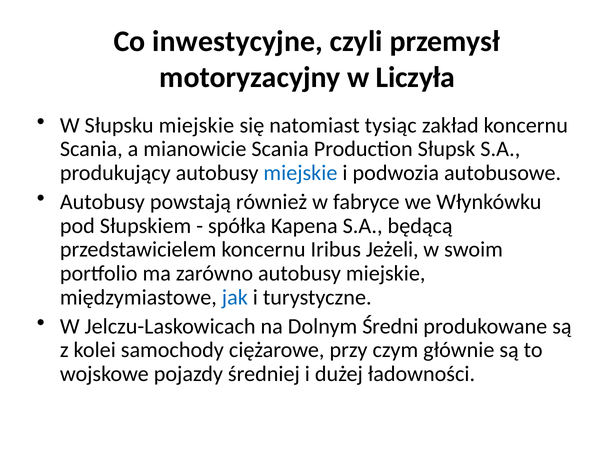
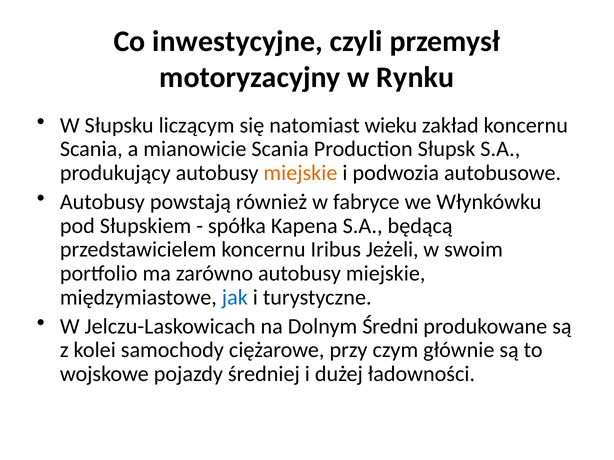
Liczyła: Liczyła -> Rynku
Słupsku miejskie: miejskie -> liczącym
tysiąc: tysiąc -> wieku
miejskie at (300, 173) colour: blue -> orange
